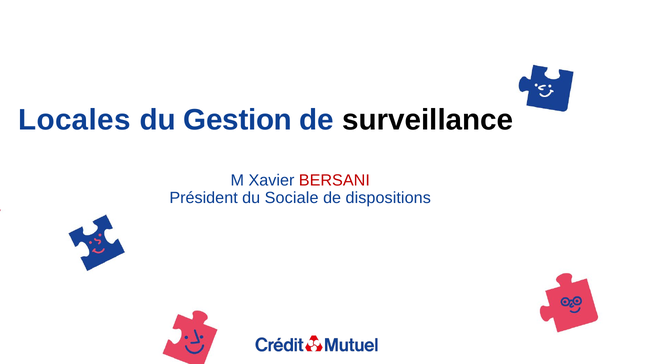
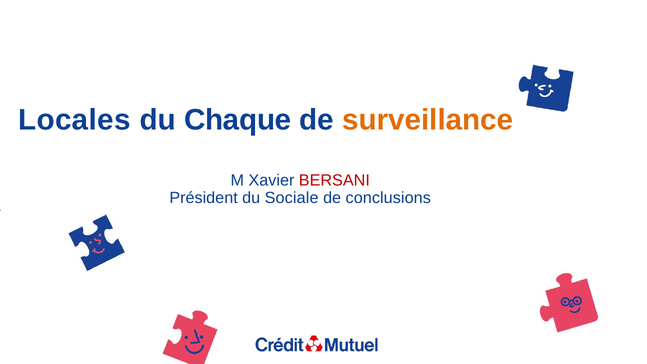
Gestion: Gestion -> Chaque
surveillance colour: black -> orange
dispositions: dispositions -> conclusions
